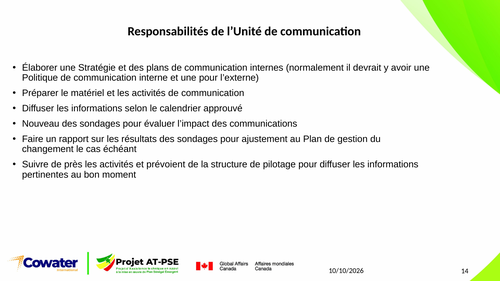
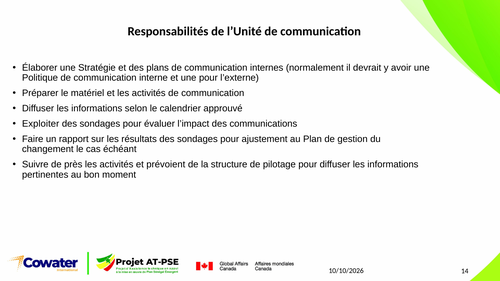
Nouveau: Nouveau -> Exploiter
